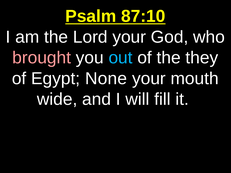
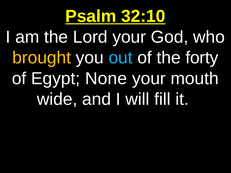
87:10: 87:10 -> 32:10
brought colour: pink -> yellow
they: they -> forty
